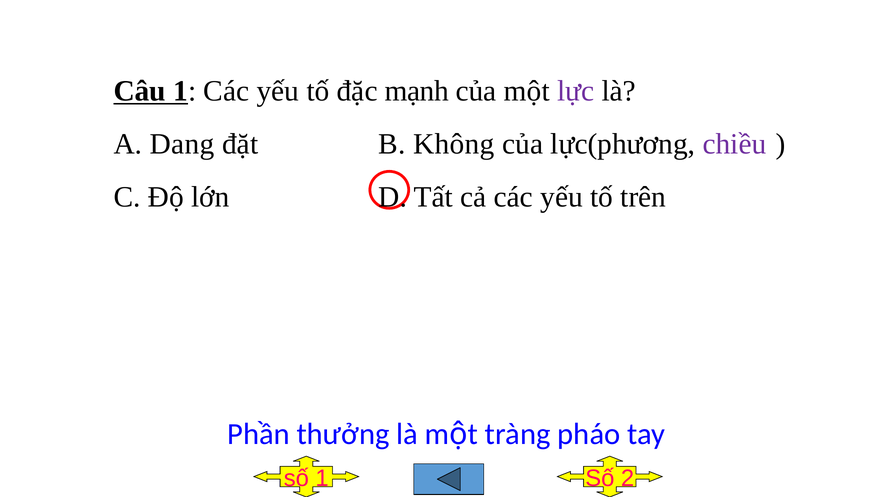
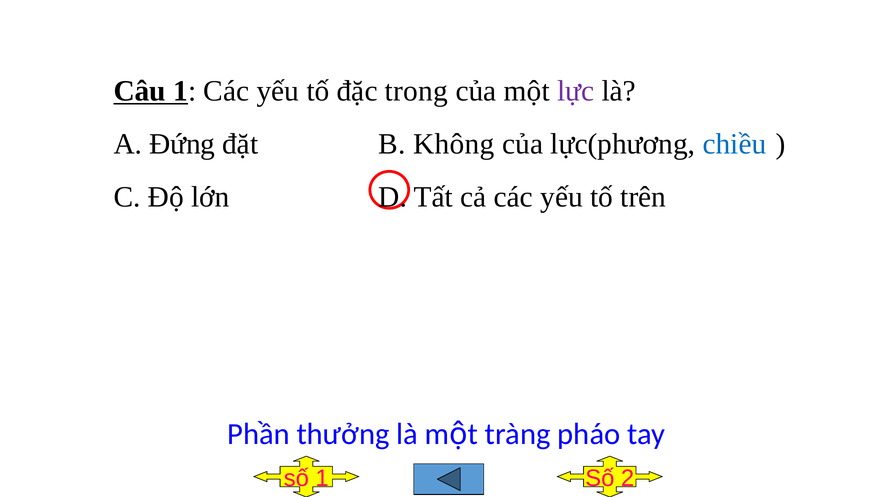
mạnh: mạnh -> trong
Dang: Dang -> Đứng
chiều colour: purple -> blue
